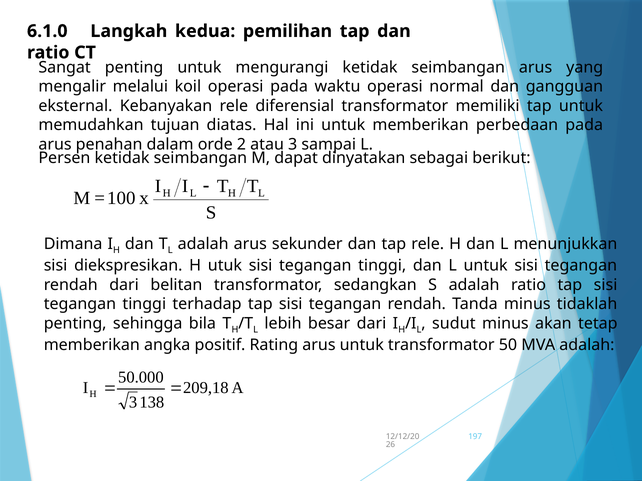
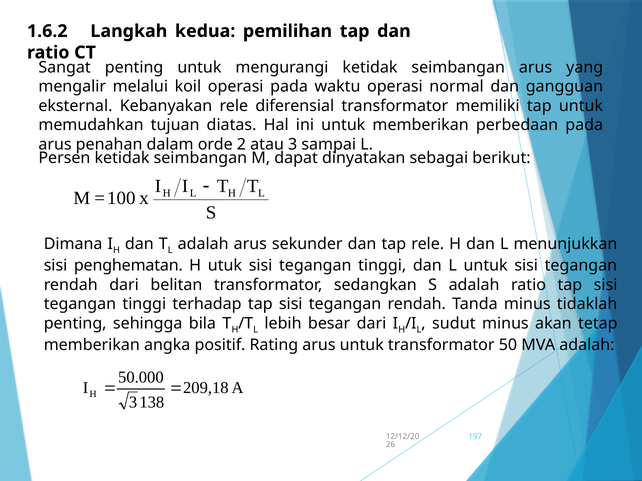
6.1.0: 6.1.0 -> 1.6.2
diekspresikan: diekspresikan -> penghematan
